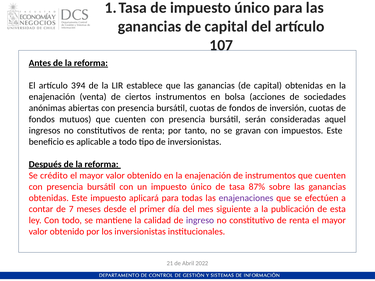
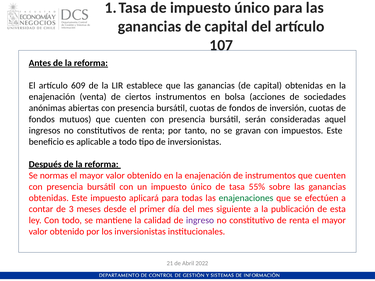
394: 394 -> 609
crédito: crédito -> normas
87%: 87% -> 55%
enajenaciones colour: purple -> green
7: 7 -> 3
